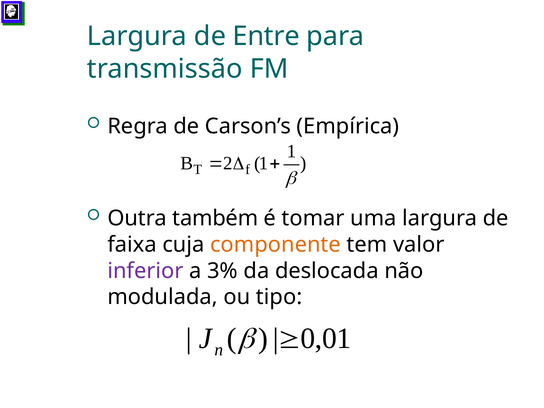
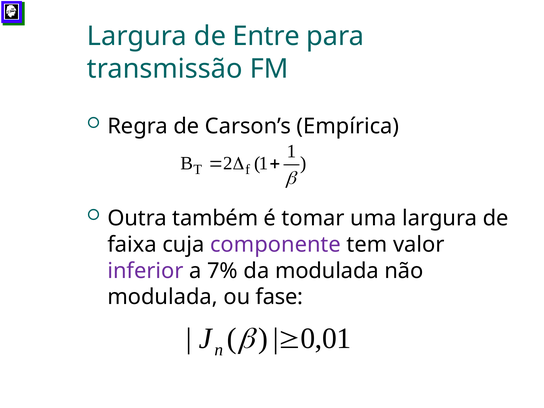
componente colour: orange -> purple
3%: 3% -> 7%
da deslocada: deslocada -> modulada
tipo: tipo -> fase
